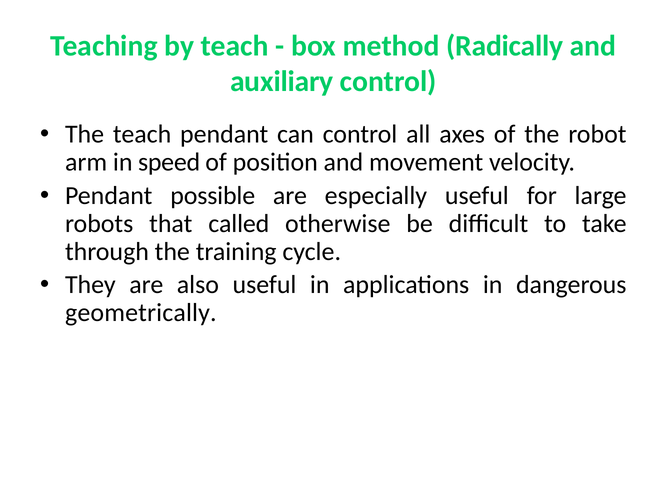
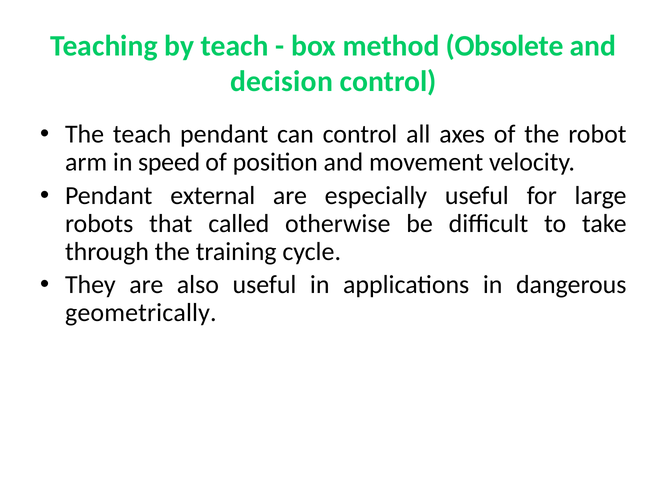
Radically: Radically -> Obsolete
auxiliary: auxiliary -> decision
possible: possible -> external
